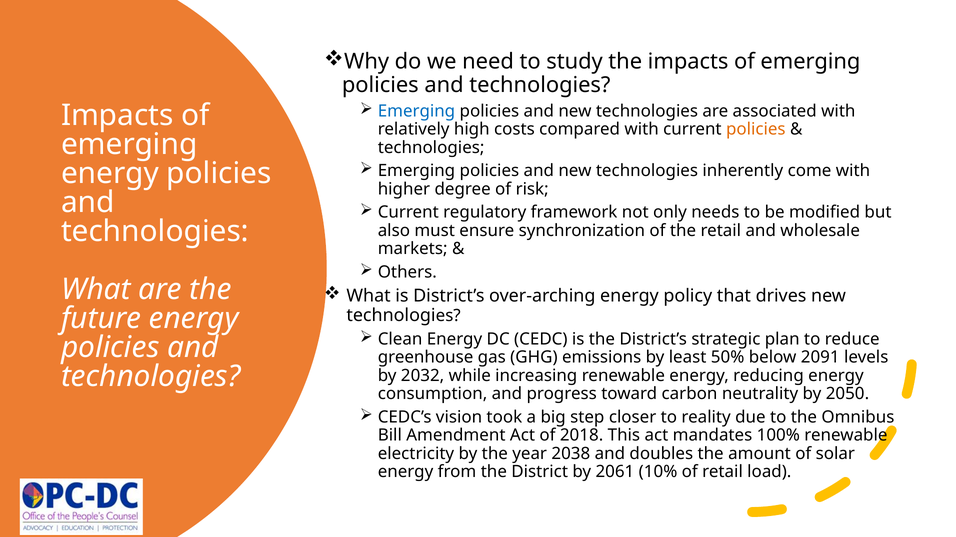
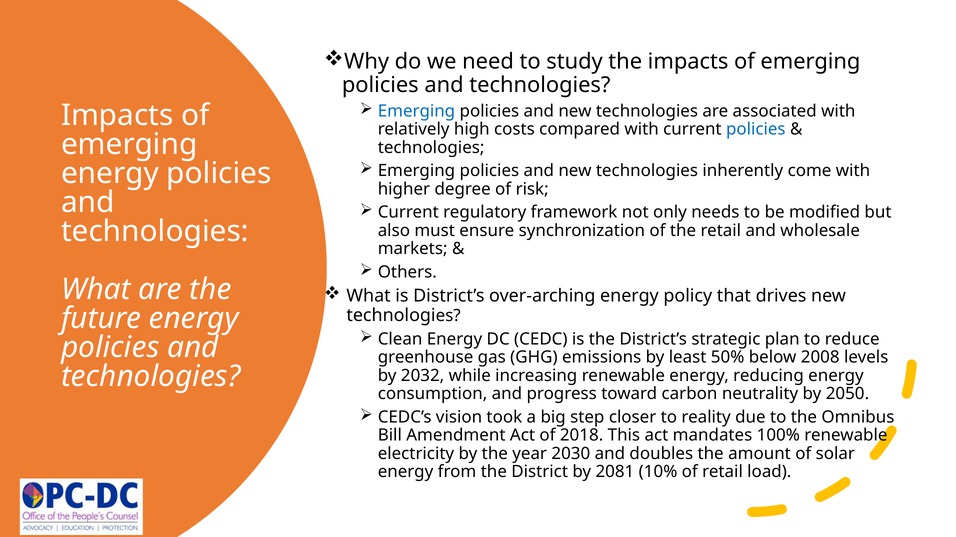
policies at (756, 130) colour: orange -> blue
2091: 2091 -> 2008
2038: 2038 -> 2030
2061: 2061 -> 2081
